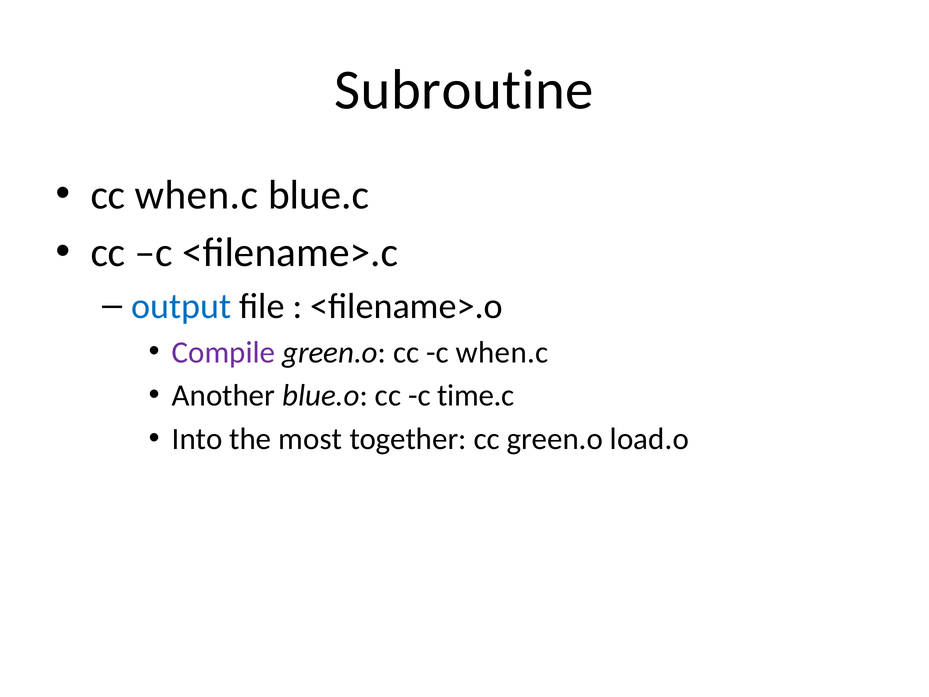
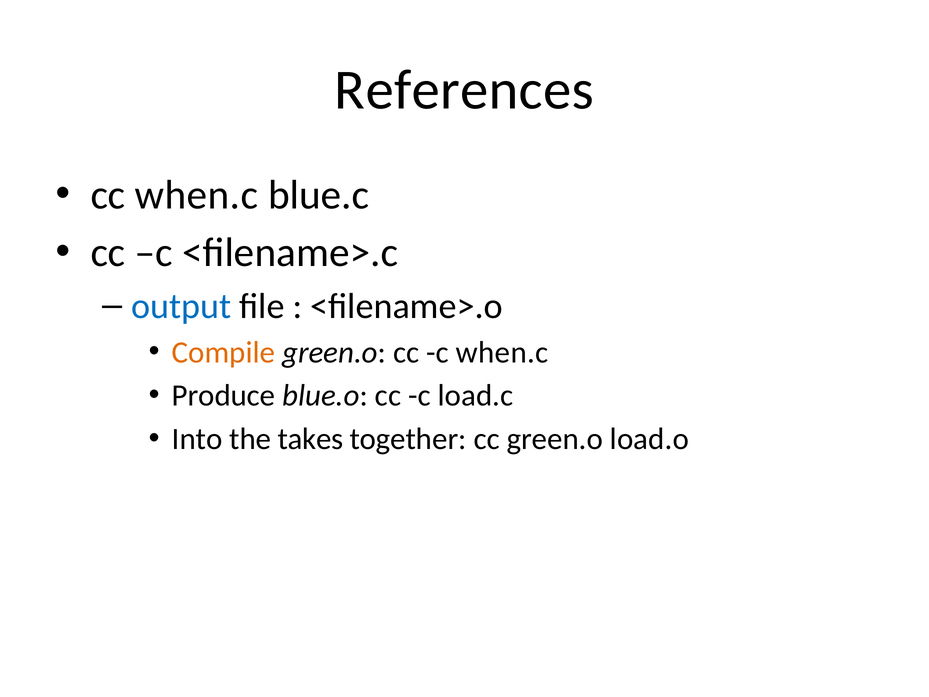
Subroutine: Subroutine -> References
Compile colour: purple -> orange
Another: Another -> Produce
time.c: time.c -> load.c
most: most -> takes
